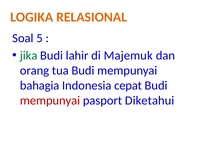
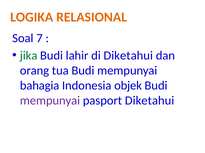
5: 5 -> 7
di Majemuk: Majemuk -> Diketahui
cepat: cepat -> objek
mempunyai at (50, 101) colour: red -> purple
